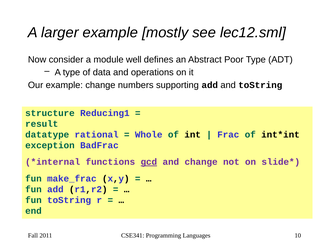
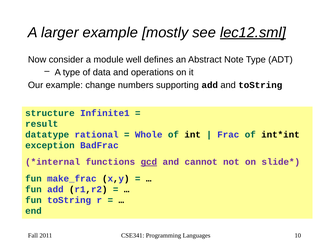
lec12.sml underline: none -> present
Poor: Poor -> Note
Reducing1: Reducing1 -> Infinite1
and change: change -> cannot
